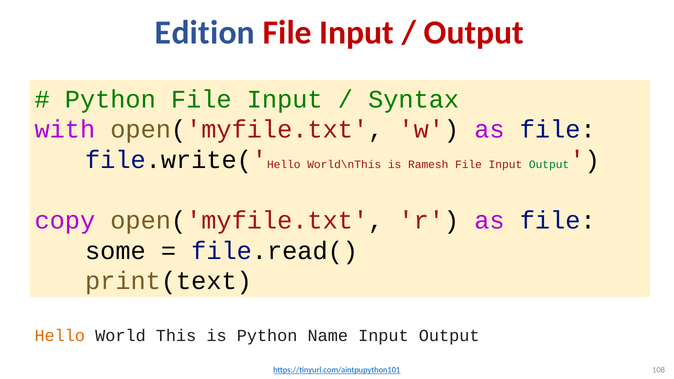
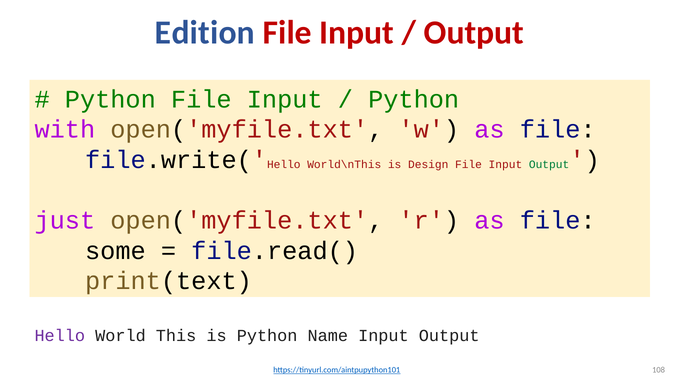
Syntax at (414, 99): Syntax -> Python
Ramesh: Ramesh -> Design
copy: copy -> just
Hello at (60, 336) colour: orange -> purple
